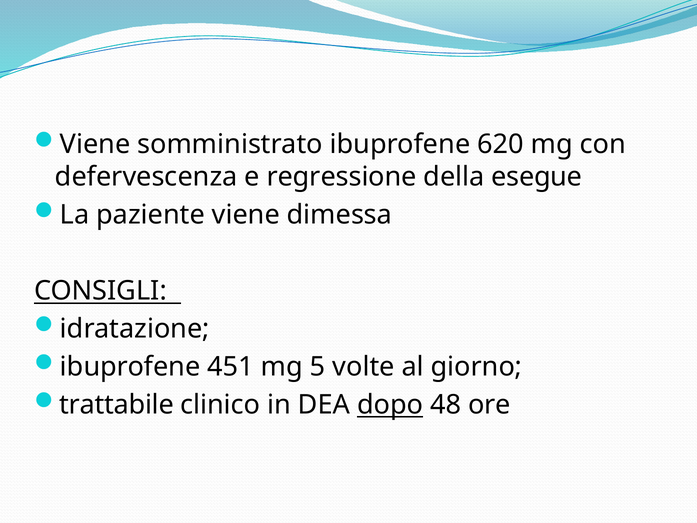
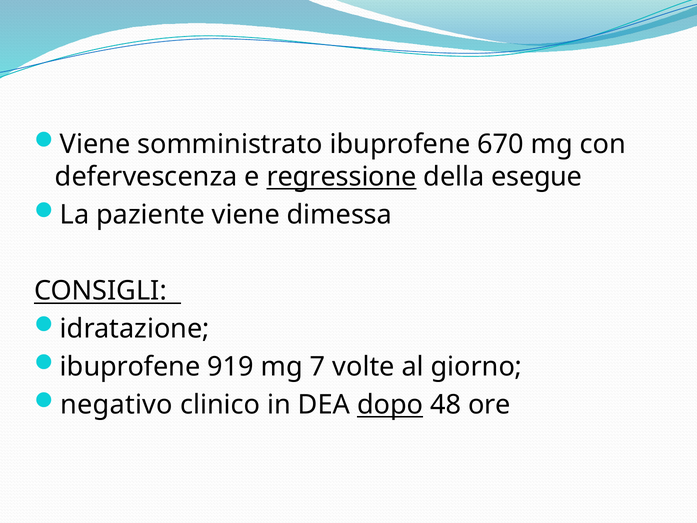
620: 620 -> 670
regressione underline: none -> present
451: 451 -> 919
5: 5 -> 7
trattabile: trattabile -> negativo
